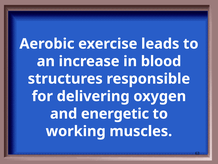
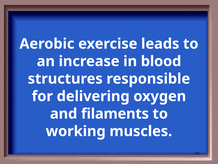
energetic: energetic -> filaments
